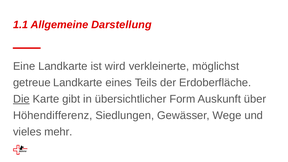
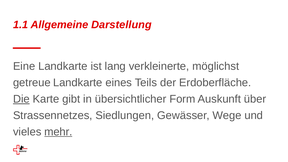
wird: wird -> lang
Höhendifferenz: Höhendifferenz -> Strassennetzes
mehr underline: none -> present
